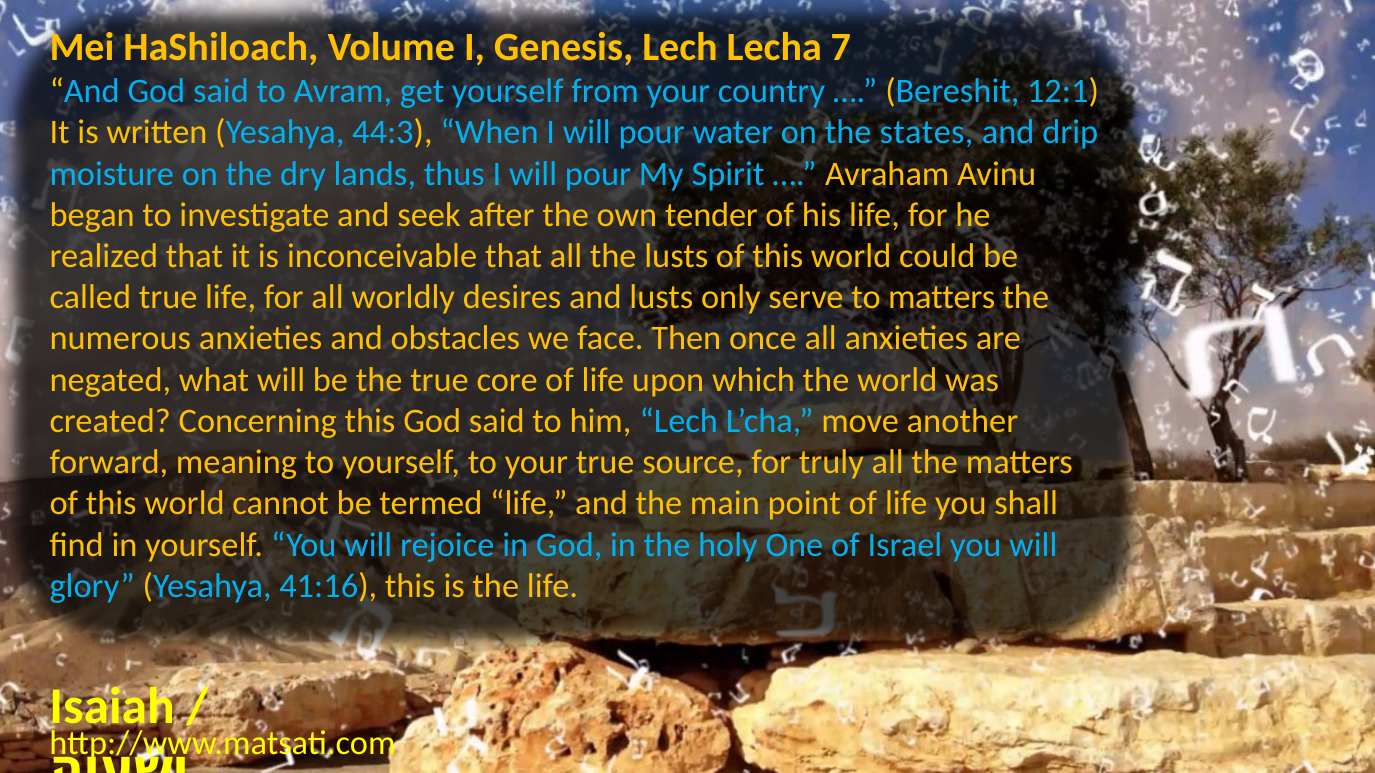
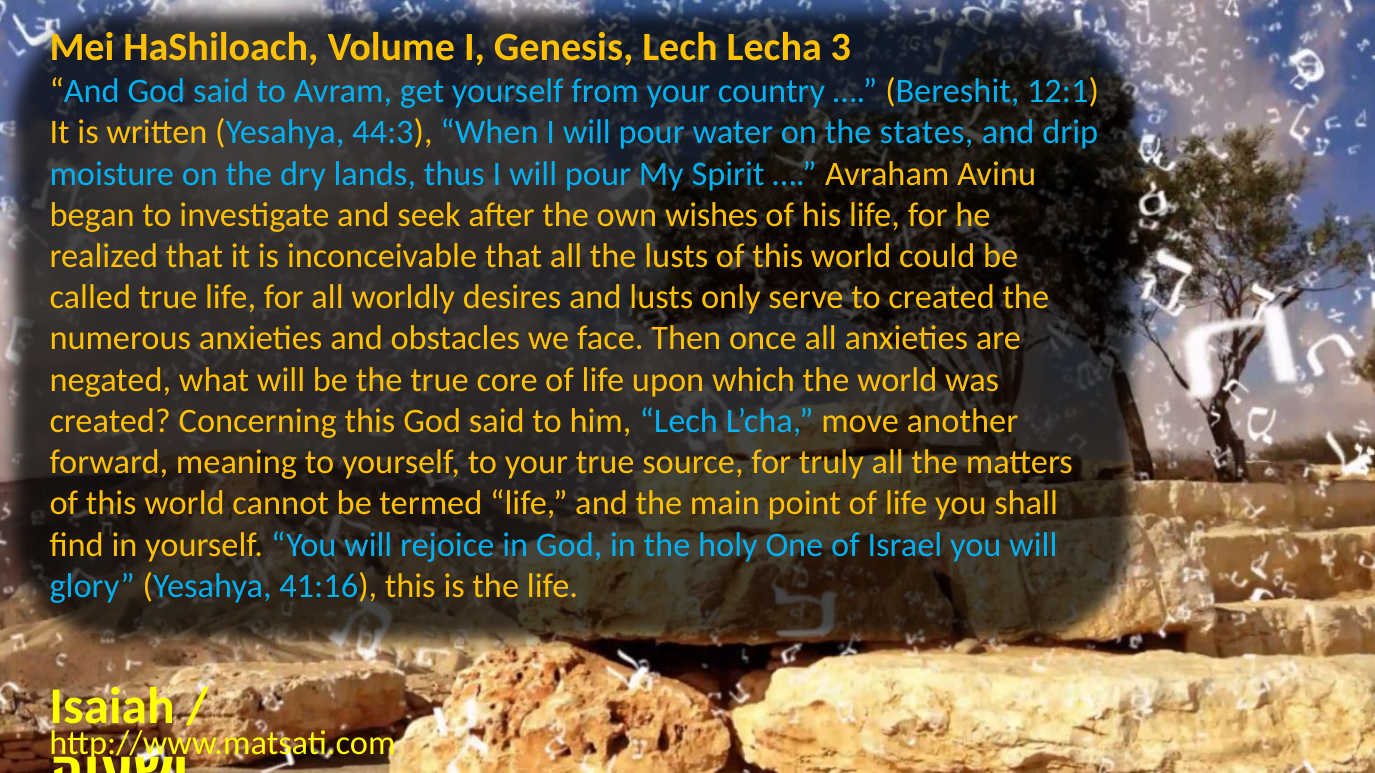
7: 7 -> 3
tender: tender -> wishes
to matters: matters -> created
